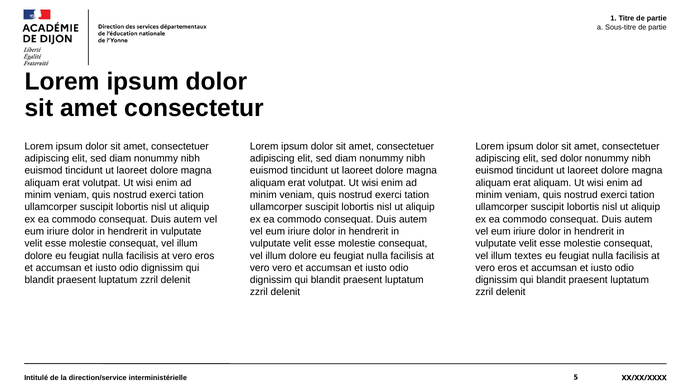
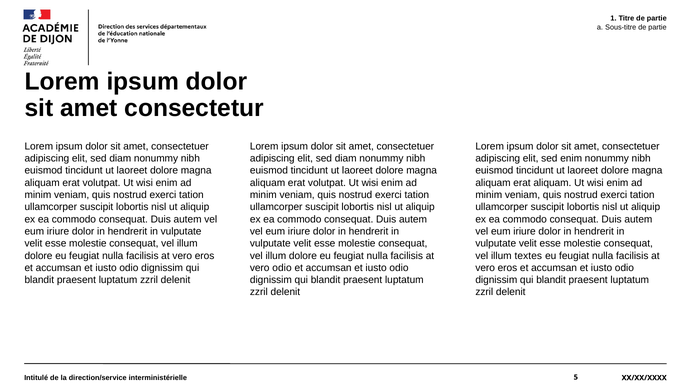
sed dolor: dolor -> enim
vero vero: vero -> odio
